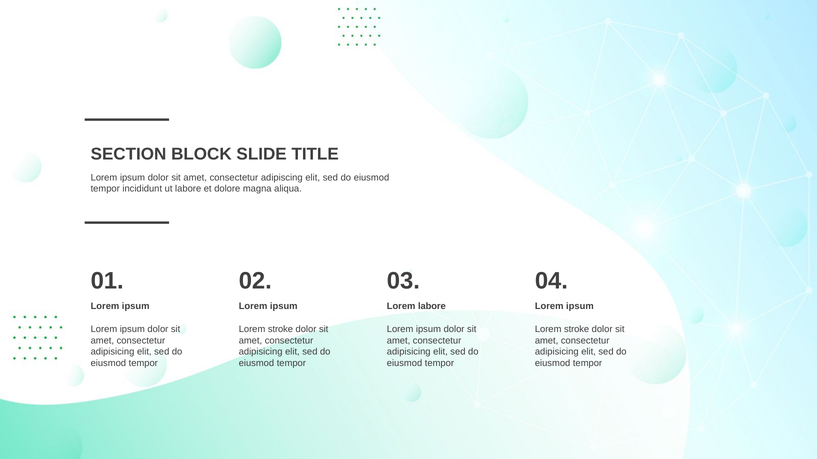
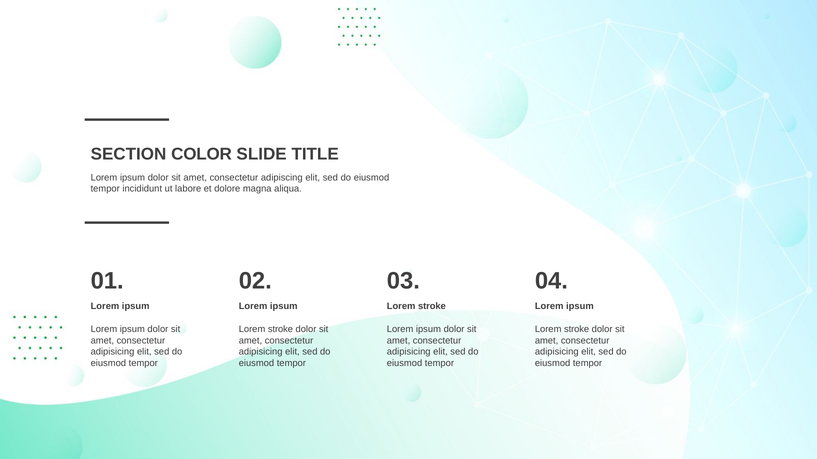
BLOCK: BLOCK -> COLOR
labore at (432, 306): labore -> stroke
